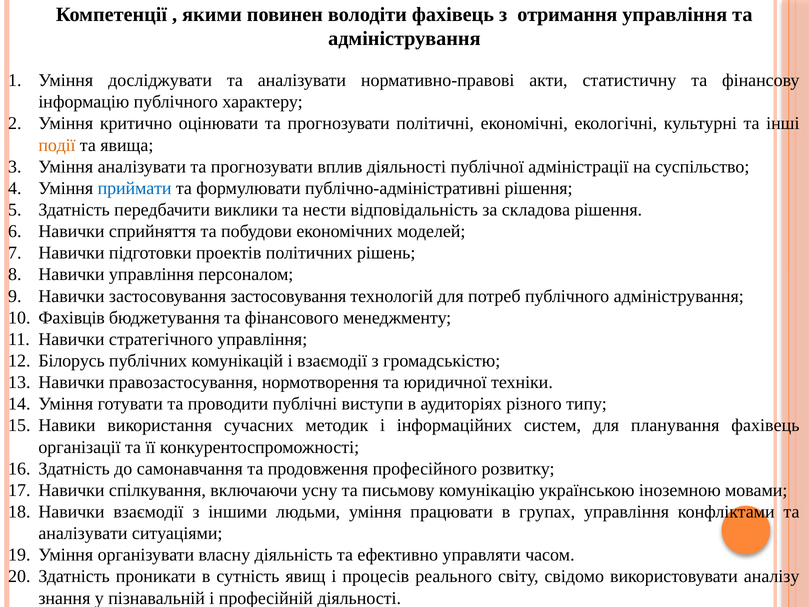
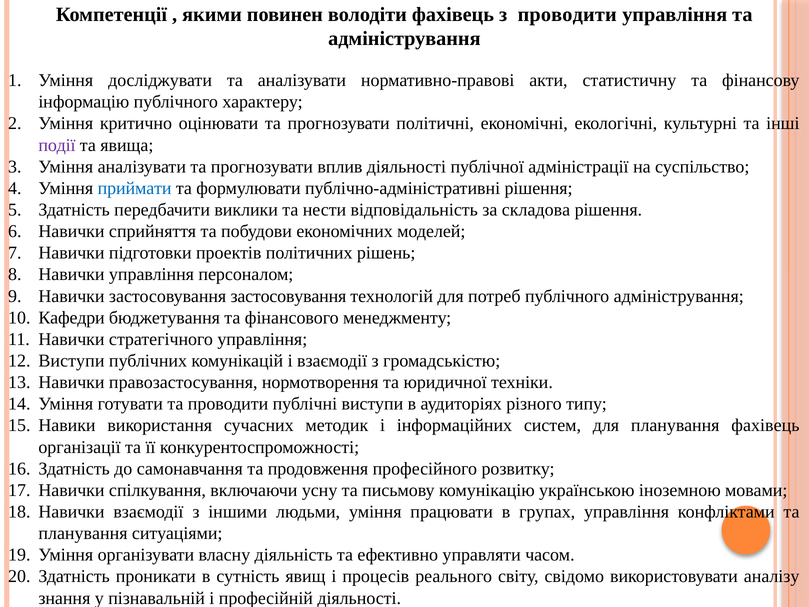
з отримання: отримання -> проводити
події colour: orange -> purple
Фахівців: Фахівців -> Кафедри
Білорусь at (72, 361): Білорусь -> Виступи
аналізувати at (83, 533): аналізувати -> планування
